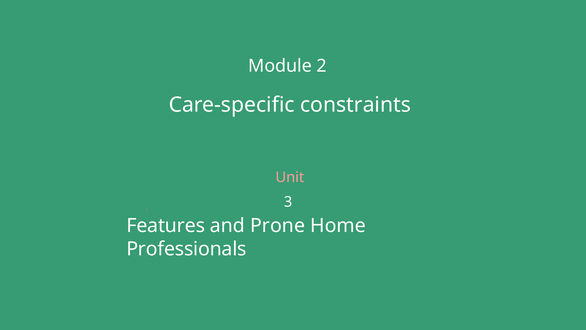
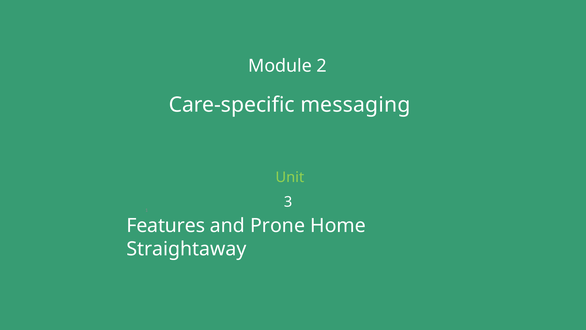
constraints: constraints -> messaging
Unit colour: pink -> light green
Professionals: Professionals -> Straightaway
